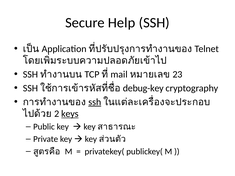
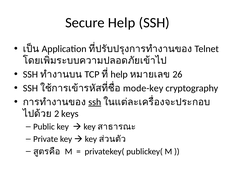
mail at (119, 74): mail -> help
23: 23 -> 26
debug-key: debug-key -> mode-key
keys underline: present -> none
